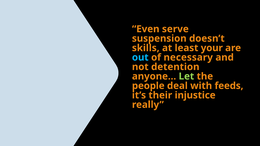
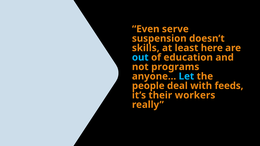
your: your -> here
necessary: necessary -> education
detention: detention -> programs
Let colour: light green -> light blue
injustice: injustice -> workers
